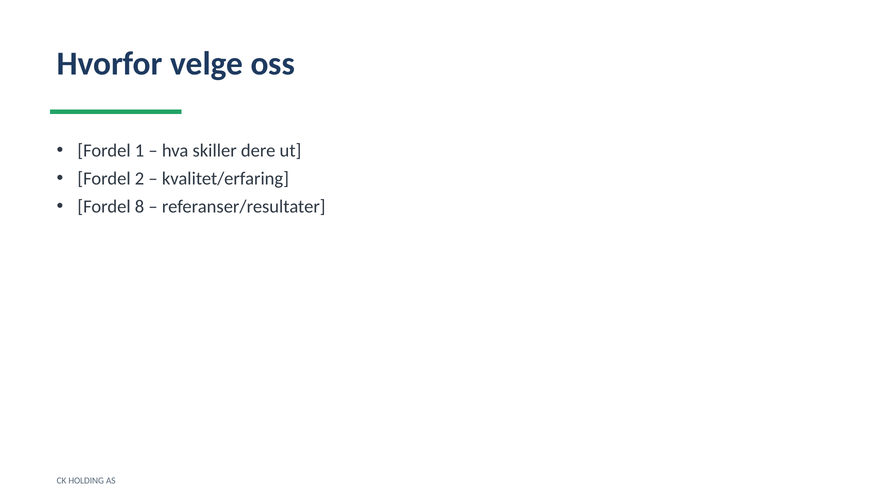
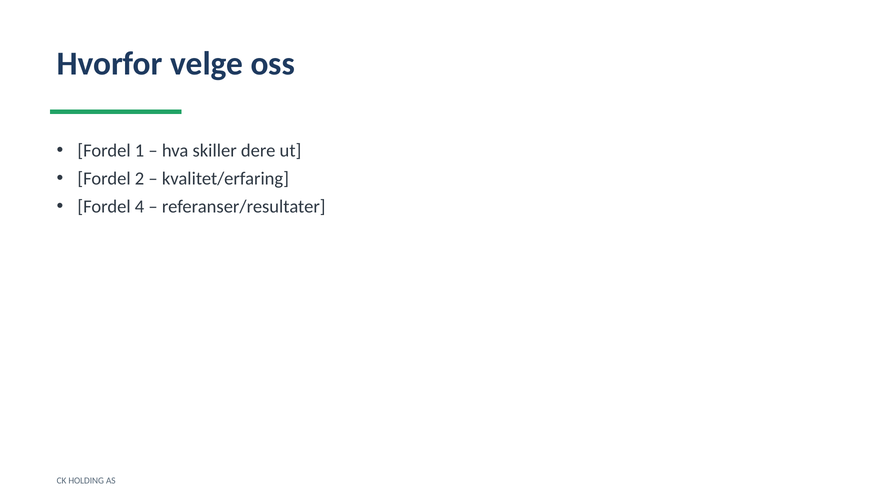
8: 8 -> 4
